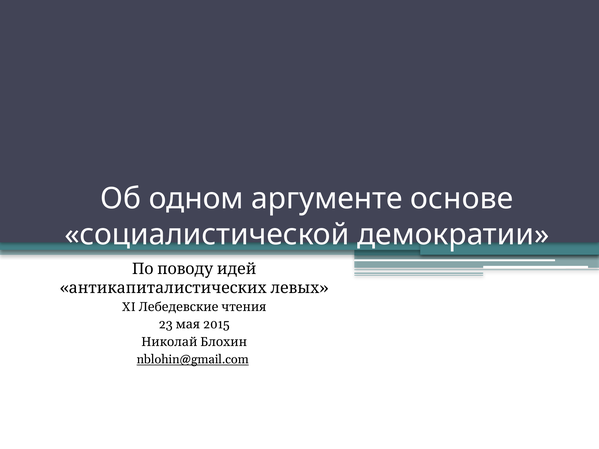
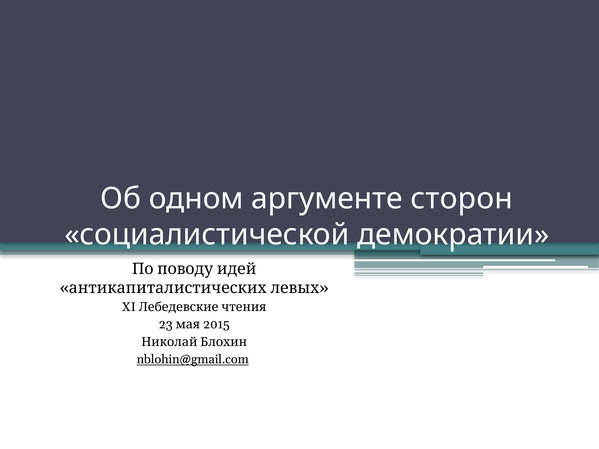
основе: основе -> сторон
